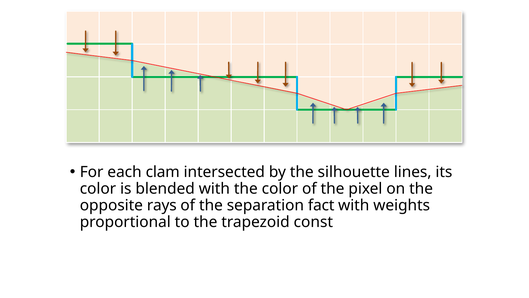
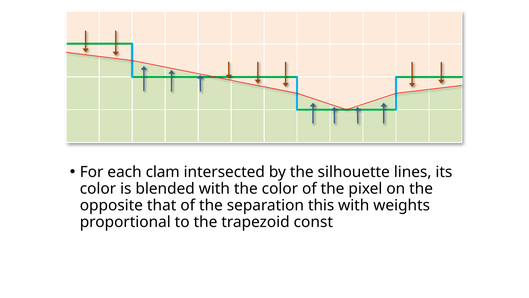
rays: rays -> that
fact: fact -> this
